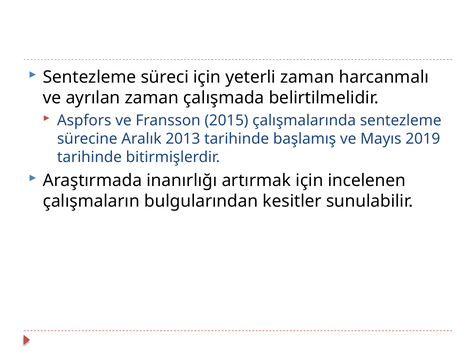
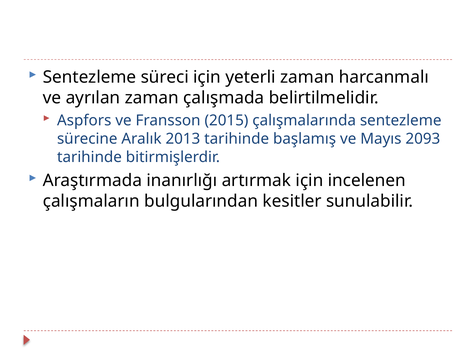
2019: 2019 -> 2093
